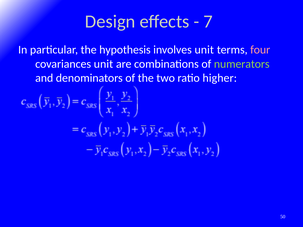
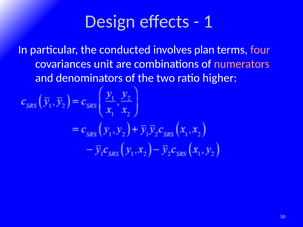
7: 7 -> 1
hypothesis: hypothesis -> conducted
involves unit: unit -> plan
numerators colour: light green -> pink
